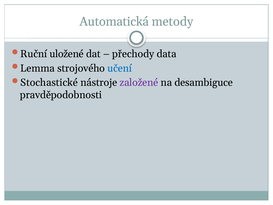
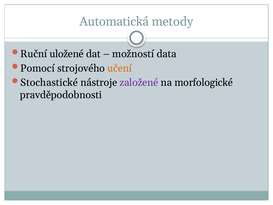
přechody: přechody -> možností
Lemma: Lemma -> Pomocí
učení colour: blue -> orange
desambiguce: desambiguce -> morfologické
